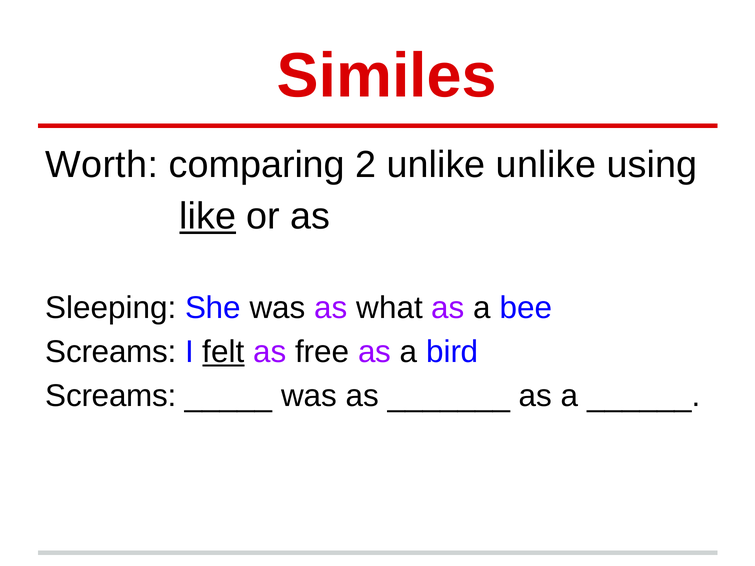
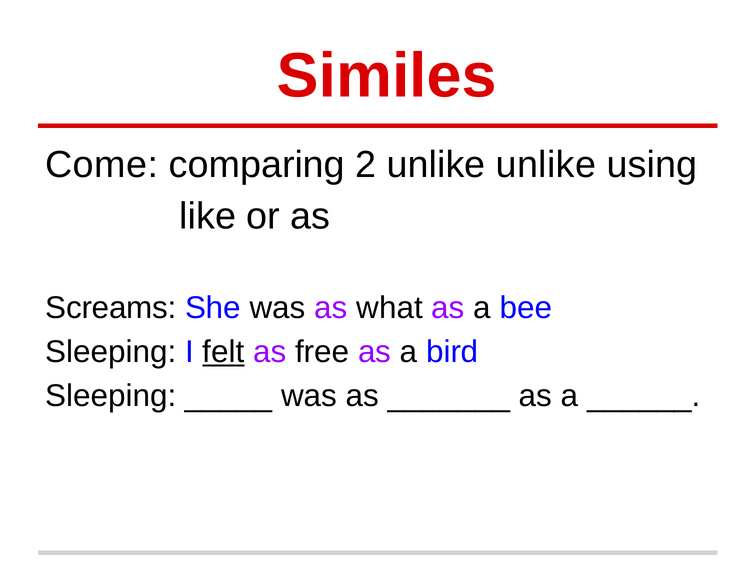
Worth: Worth -> Come
like underline: present -> none
Sleeping: Sleeping -> Screams
Screams at (111, 352): Screams -> Sleeping
Screams at (111, 396): Screams -> Sleeping
